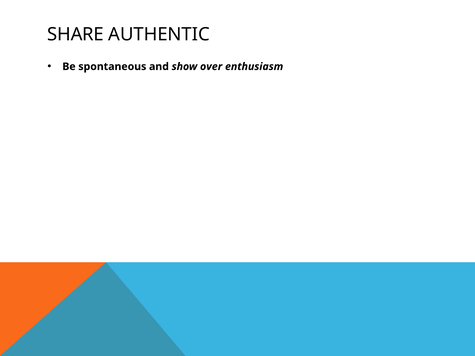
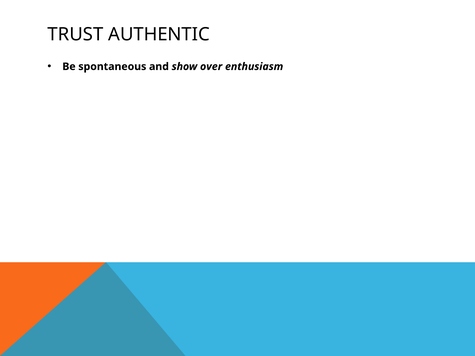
SHARE: SHARE -> TRUST
